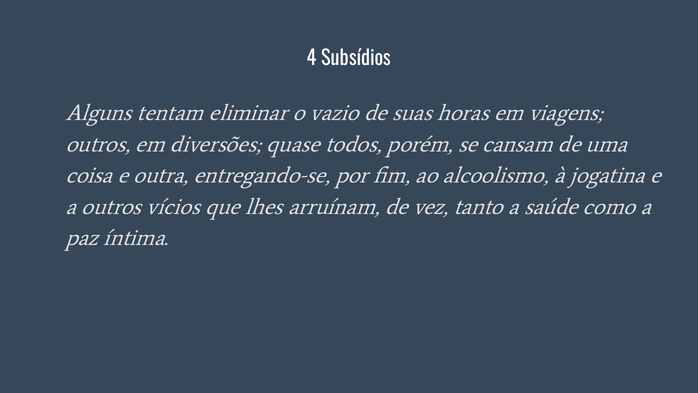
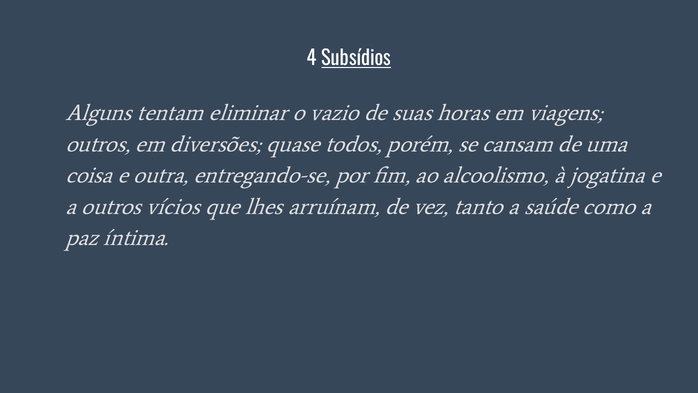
Subsídios underline: none -> present
